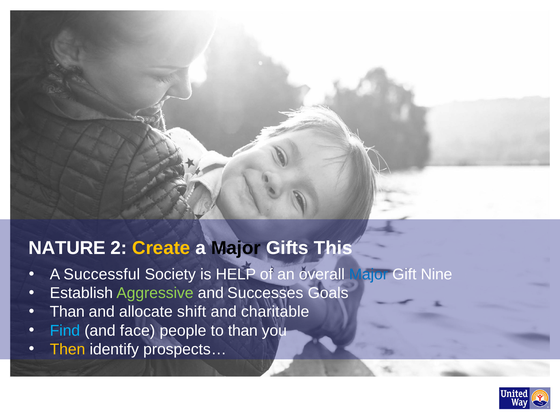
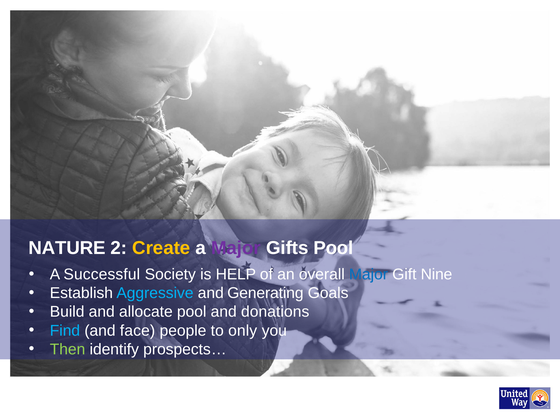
Major at (236, 248) colour: black -> purple
Gifts This: This -> Pool
Aggressive colour: light green -> light blue
Successes: Successes -> Generating
Than at (67, 312): Than -> Build
allocate shift: shift -> pool
charitable: charitable -> donations
to than: than -> only
Then colour: yellow -> light green
